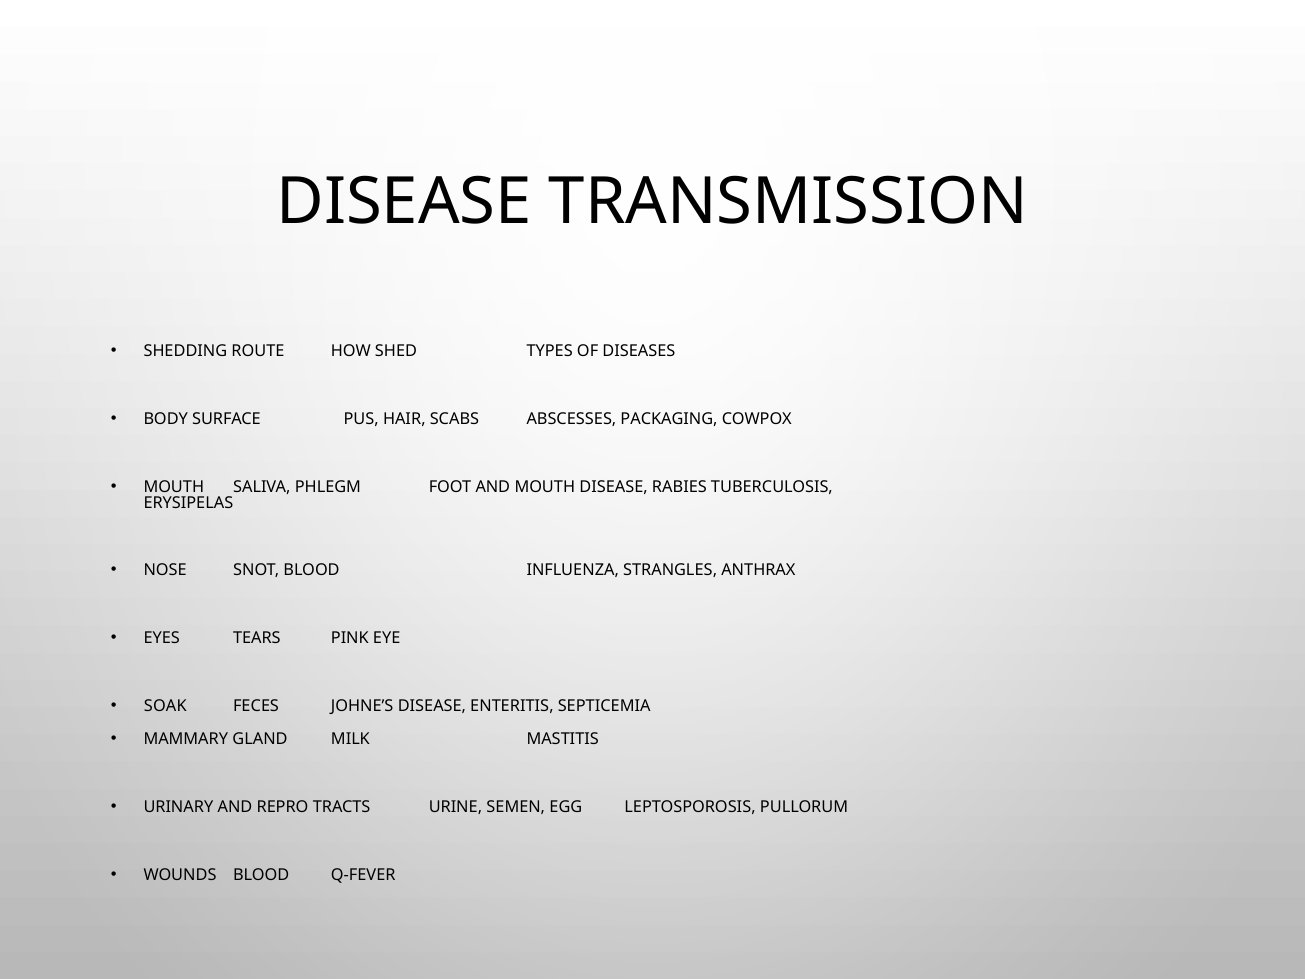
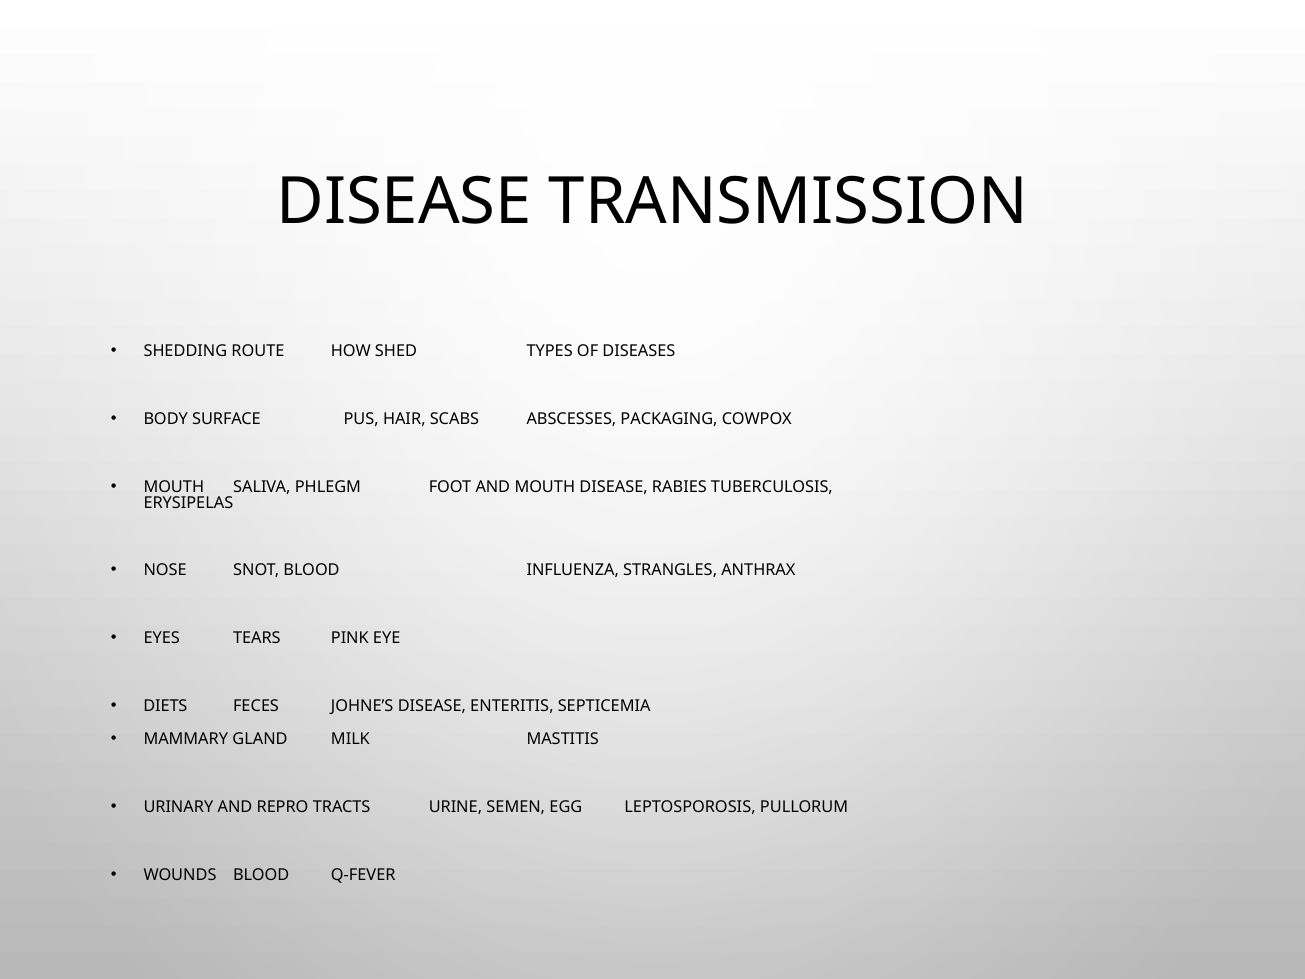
SOAK: SOAK -> DIETS
